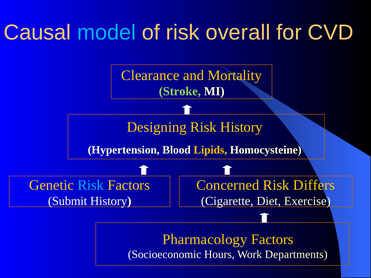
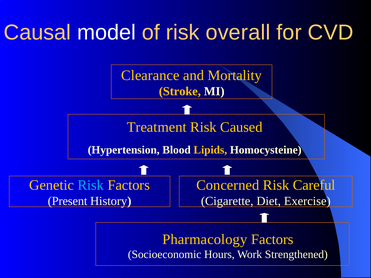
model colour: light blue -> white
Stroke colour: light green -> yellow
Designing: Designing -> Treatment
Risk History: History -> Caused
Differs: Differs -> Careful
Submit: Submit -> Present
Departments: Departments -> Strengthened
